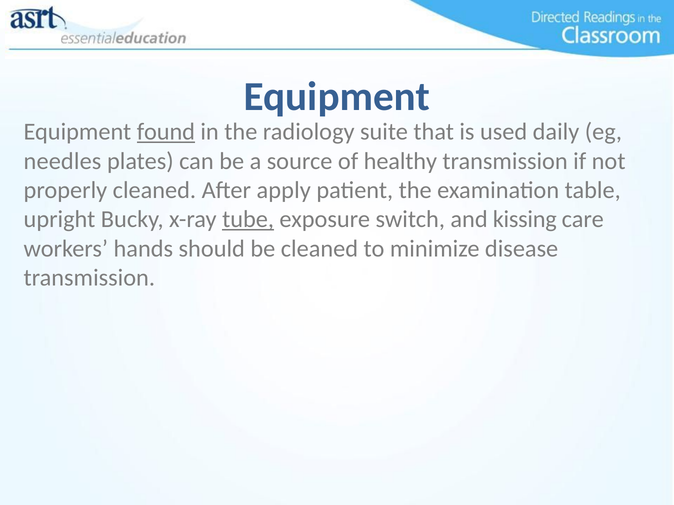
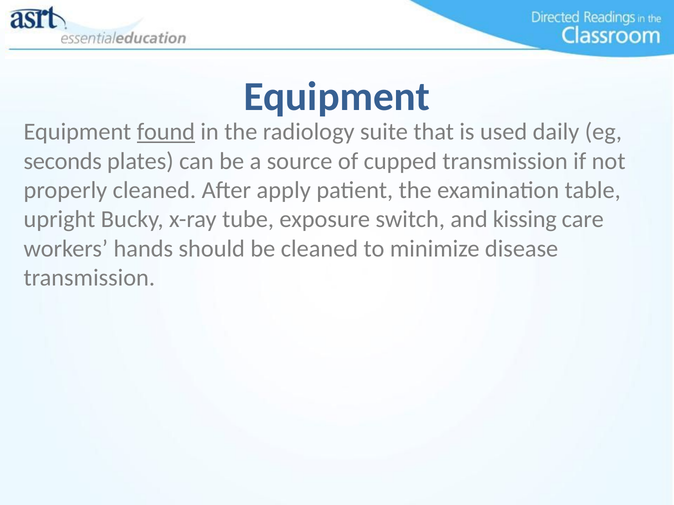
needles: needles -> seconds
healthy: healthy -> cupped
tube underline: present -> none
